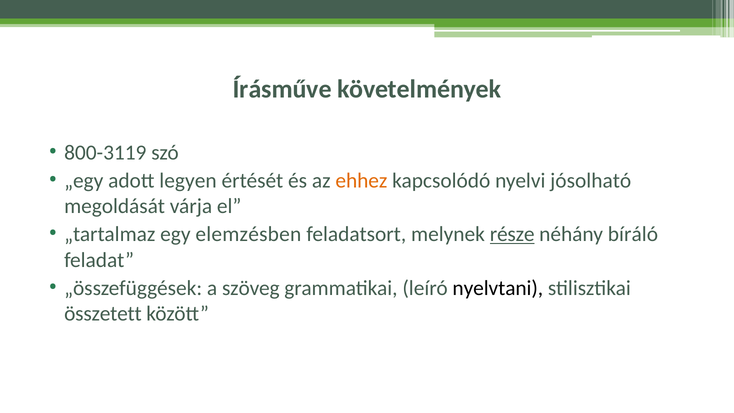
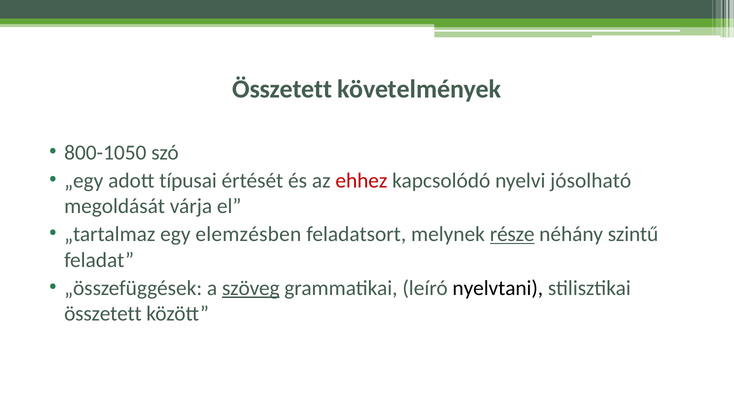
Írásműve at (282, 89): Írásműve -> Összetett
800-3119: 800-3119 -> 800-1050
legyen: legyen -> típusai
ehhez colour: orange -> red
bíráló: bíráló -> szintű
szöveg underline: none -> present
